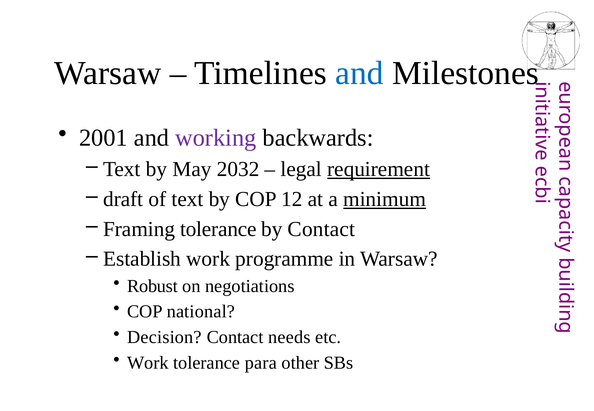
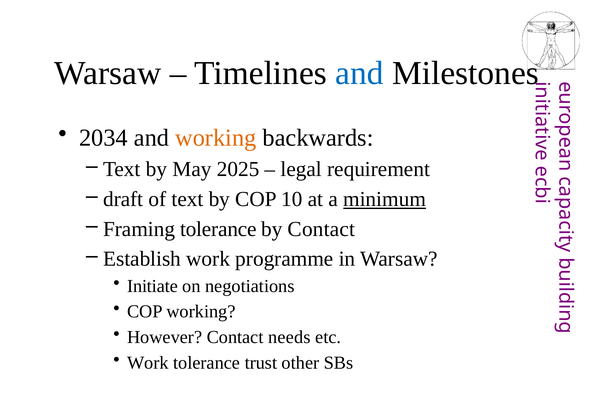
2001: 2001 -> 2034
working at (216, 138) colour: purple -> orange
2032: 2032 -> 2025
requirement underline: present -> none
12: 12 -> 10
Robust: Robust -> Initiate
COP national: national -> working
Decision: Decision -> However
para: para -> trust
